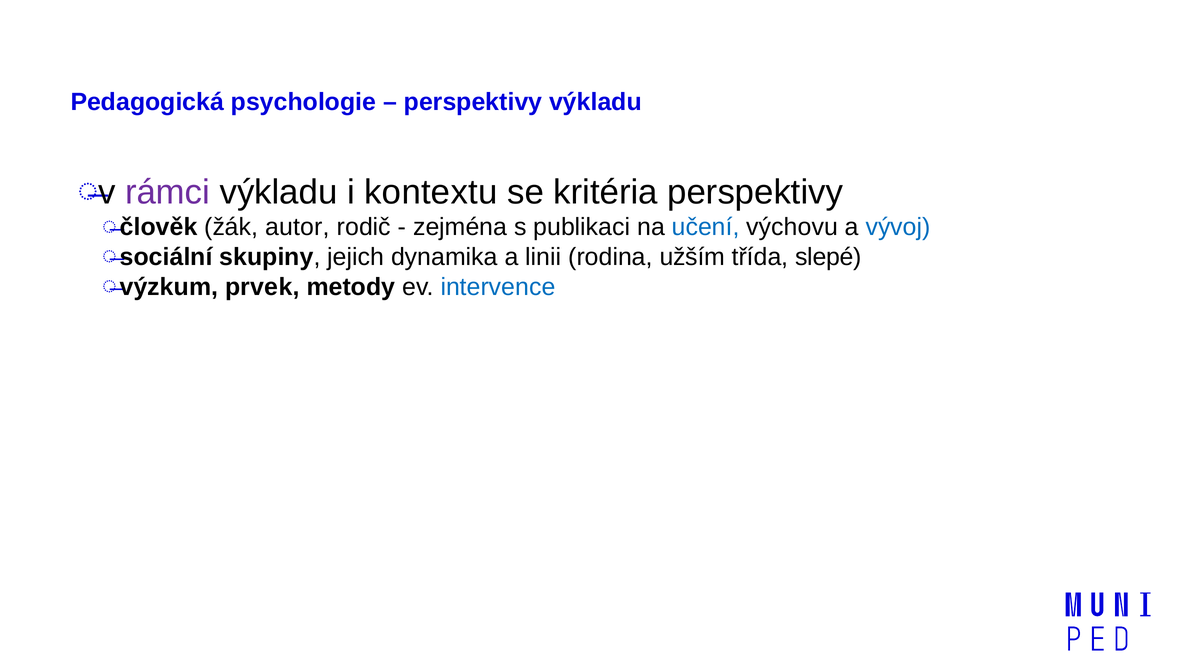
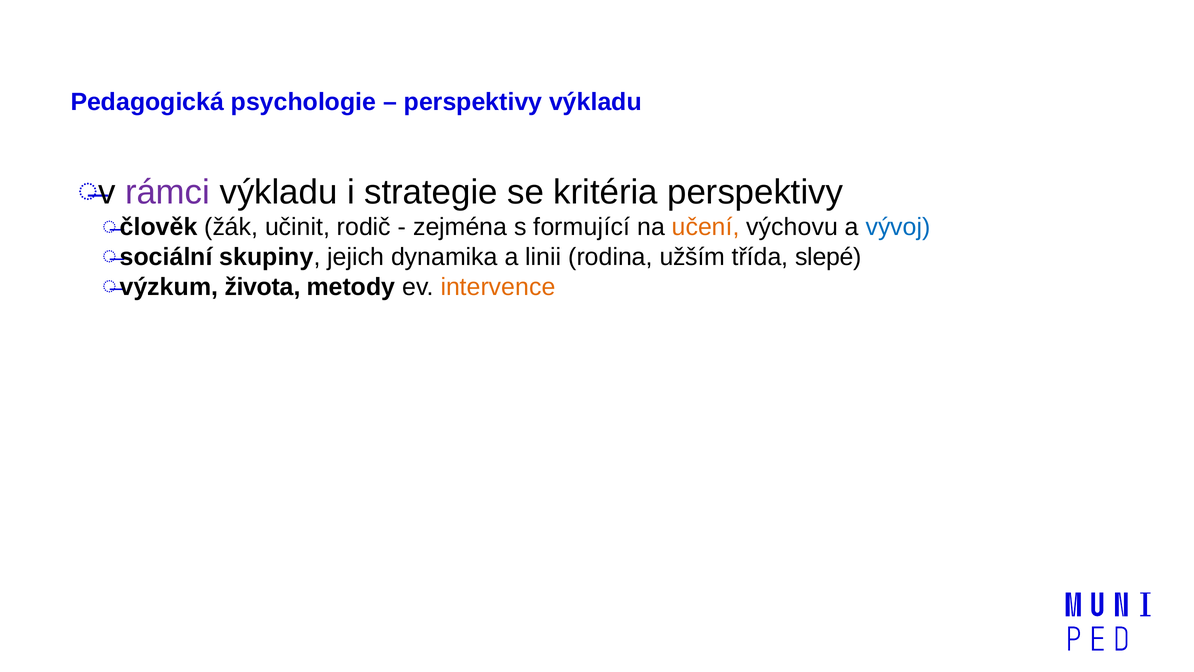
kontextu: kontextu -> strategie
autor: autor -> učinit
publikaci: publikaci -> formující
učení colour: blue -> orange
prvek: prvek -> života
intervence colour: blue -> orange
